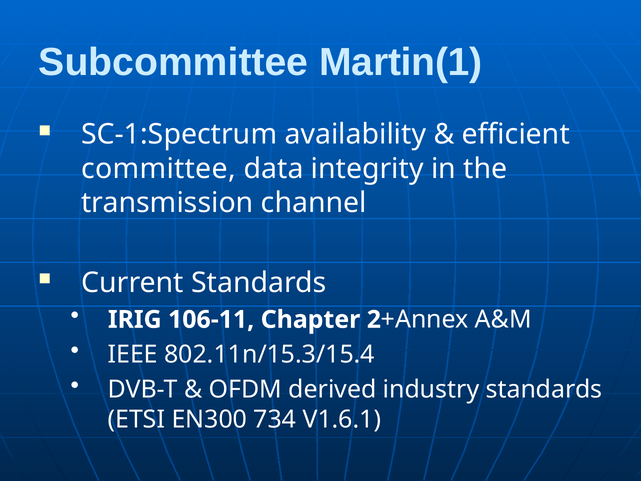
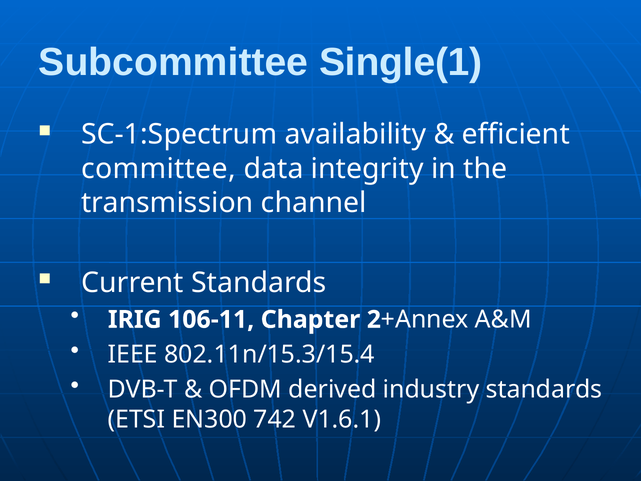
Martin(1: Martin(1 -> Single(1
734: 734 -> 742
